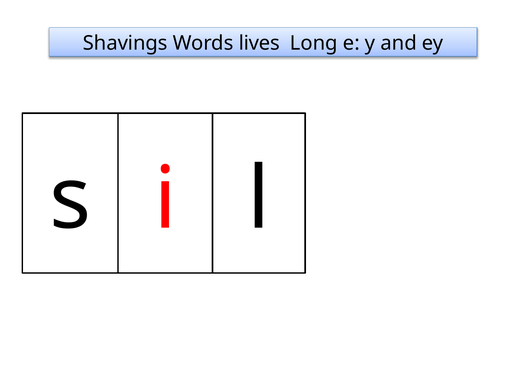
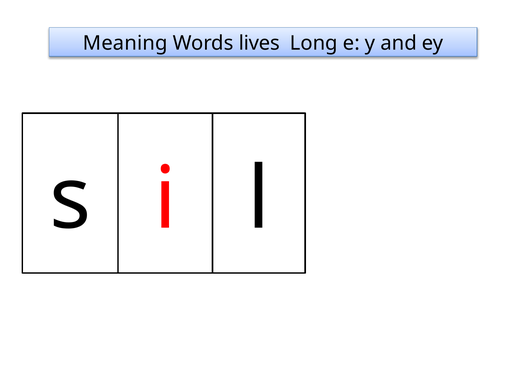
Shavings: Shavings -> Meaning
